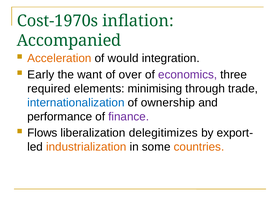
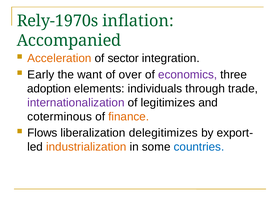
Cost-1970s: Cost-1970s -> Rely-1970s
would: would -> sector
required: required -> adoption
minimising: minimising -> individuals
internationalization colour: blue -> purple
ownership: ownership -> legitimizes
performance: performance -> coterminous
finance colour: purple -> orange
countries colour: orange -> blue
